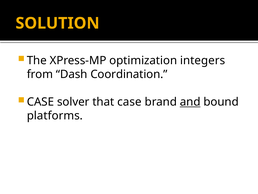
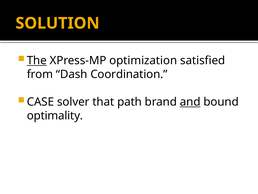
The underline: none -> present
integers: integers -> satisfied
that case: case -> path
platforms: platforms -> optimality
